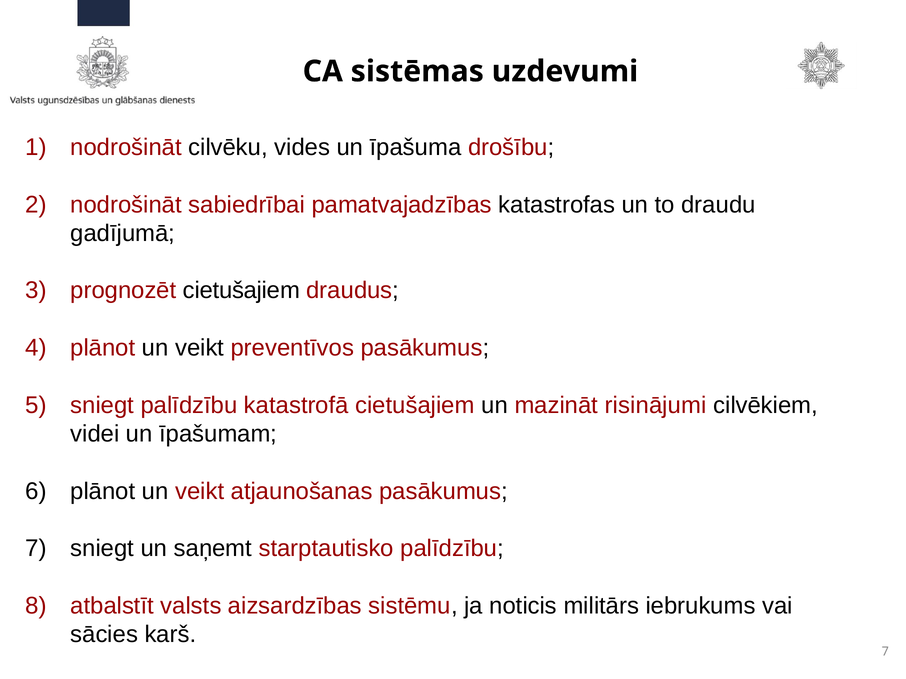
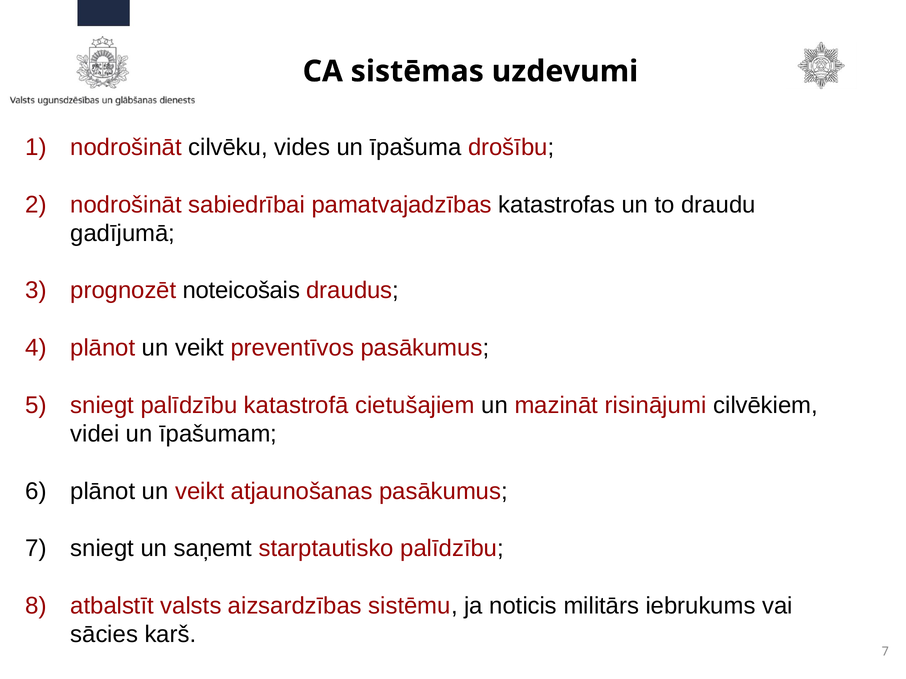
prognozēt cietušajiem: cietušajiem -> noteicošais
